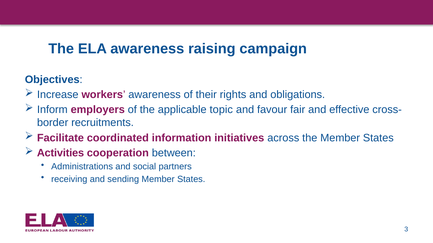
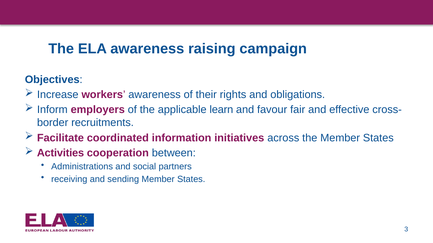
topic: topic -> learn
